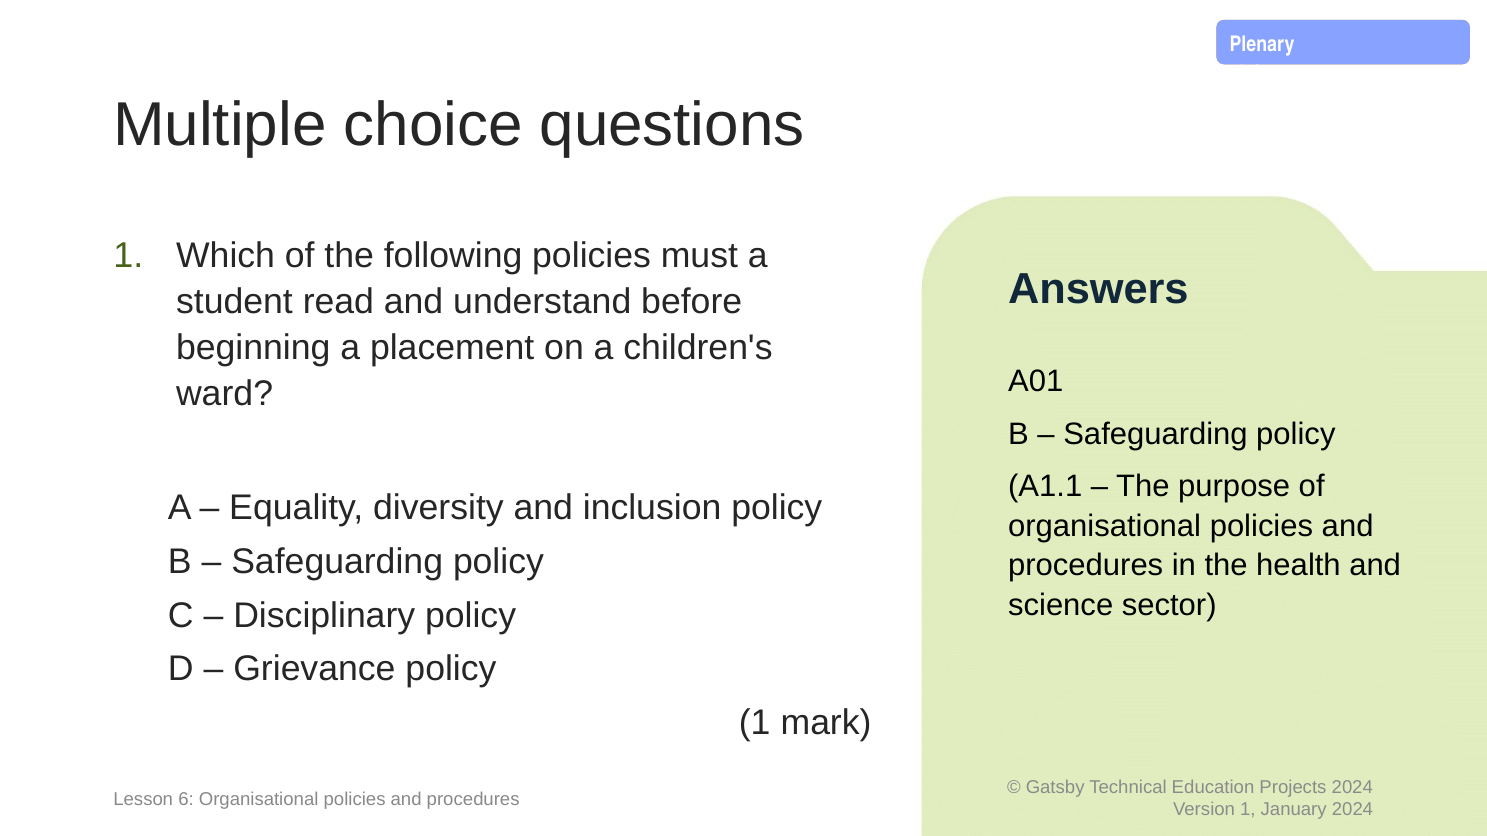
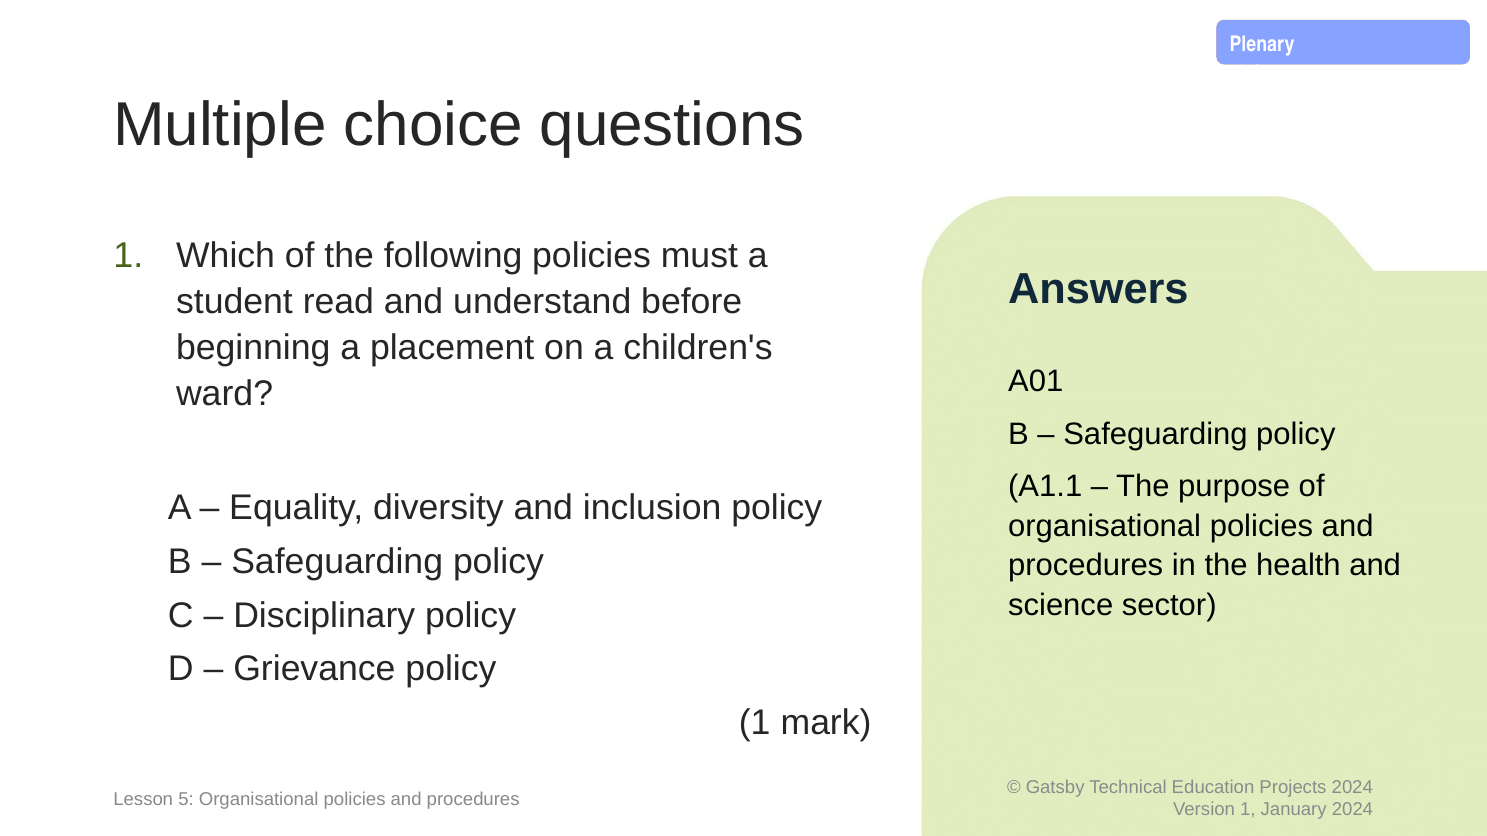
6: 6 -> 5
